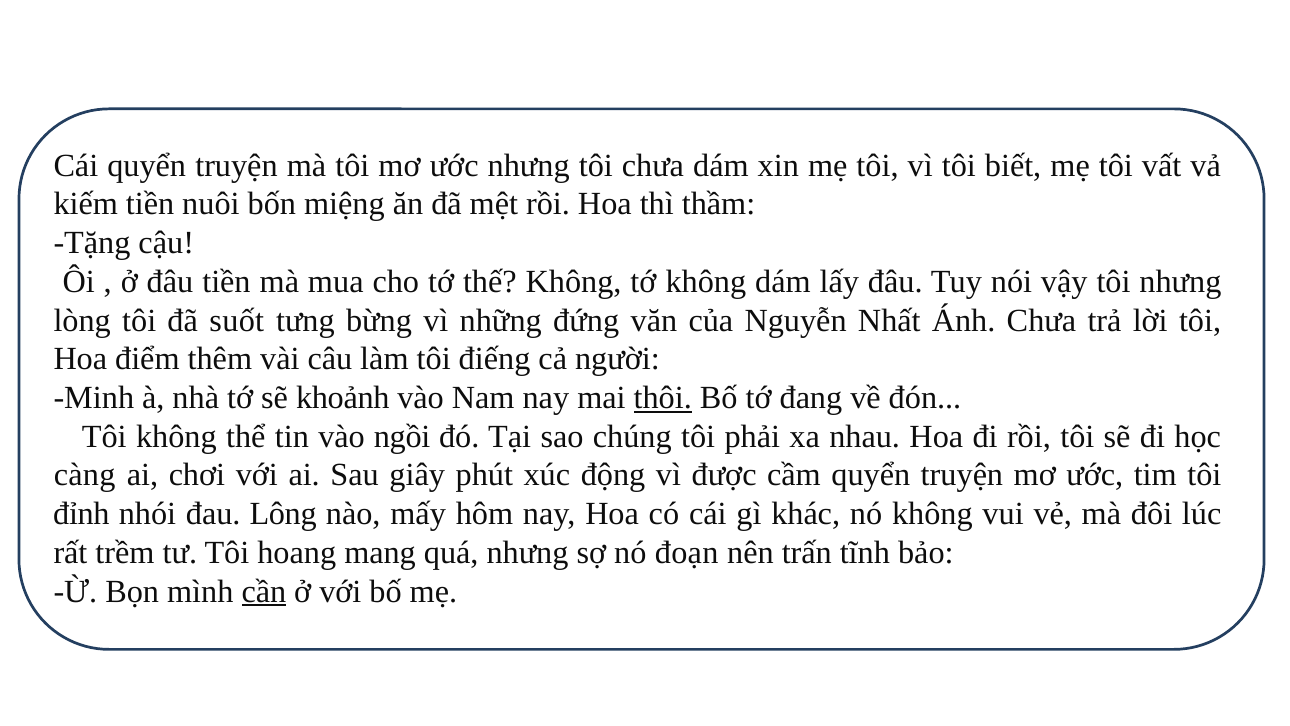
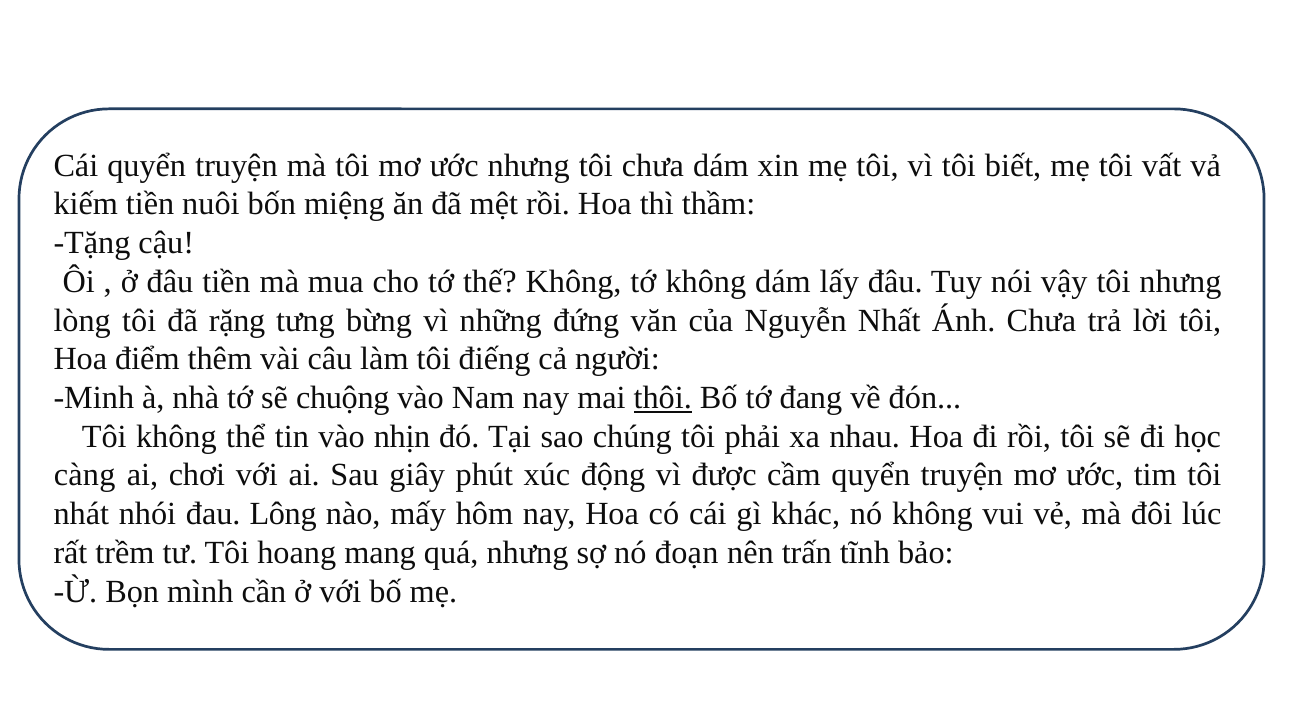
suốt: suốt -> rặng
khoảnh: khoảnh -> chuộng
ngồi: ngồi -> nhịn
đỉnh: đỉnh -> nhát
cần underline: present -> none
